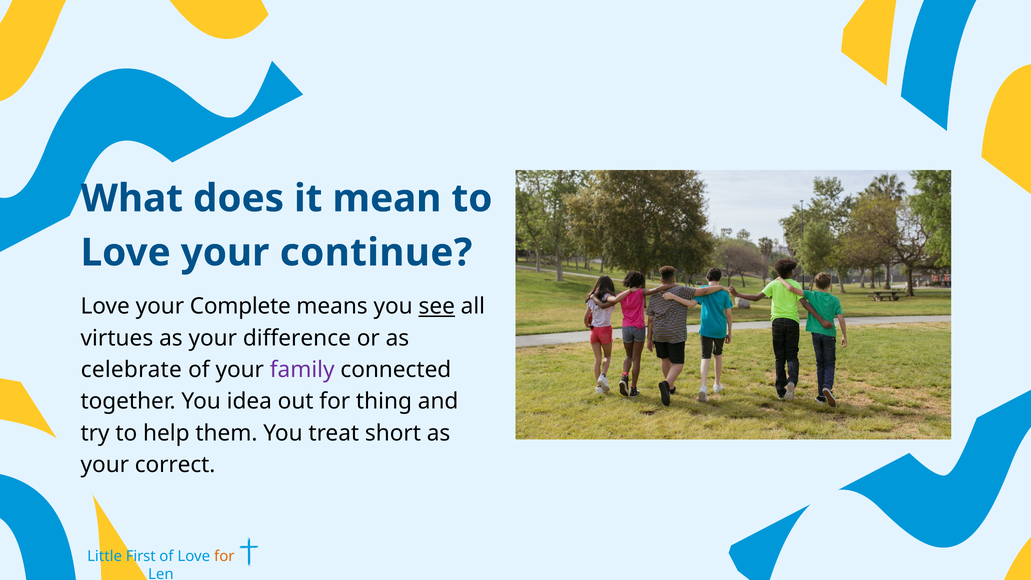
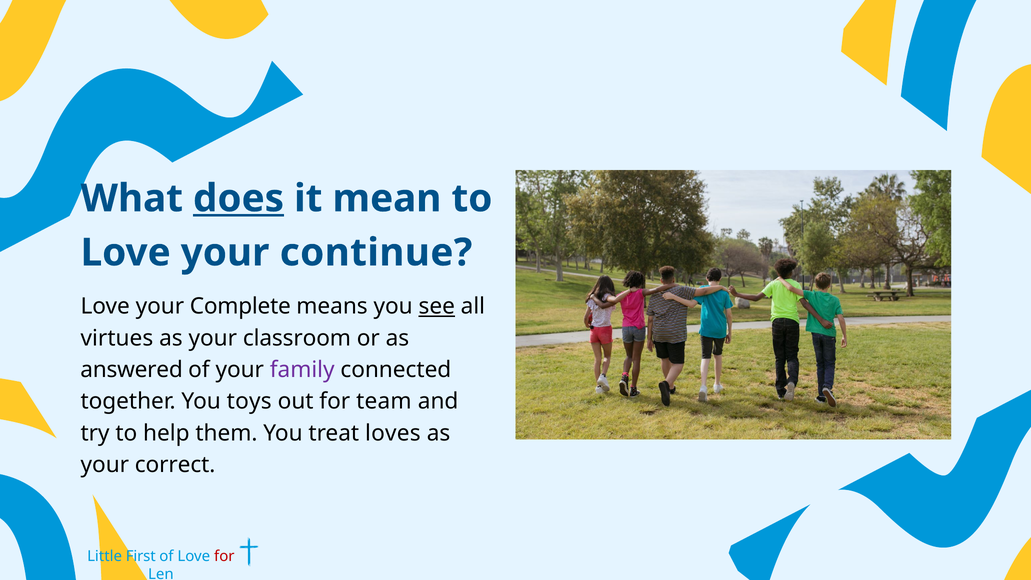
does underline: none -> present
difference: difference -> classroom
celebrate: celebrate -> answered
idea: idea -> toys
thing: thing -> team
short: short -> loves
for at (224, 556) colour: orange -> red
